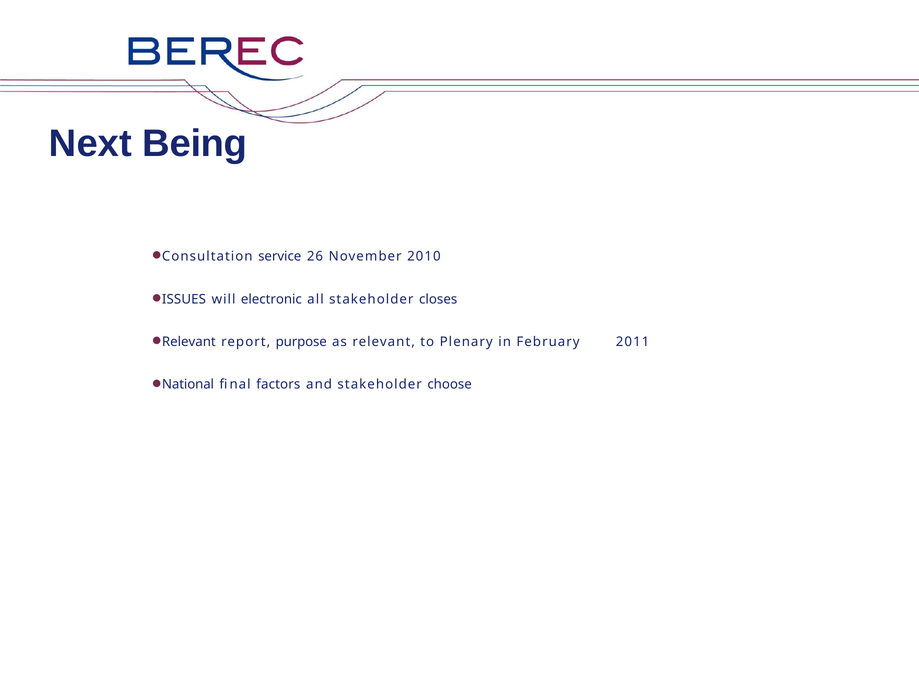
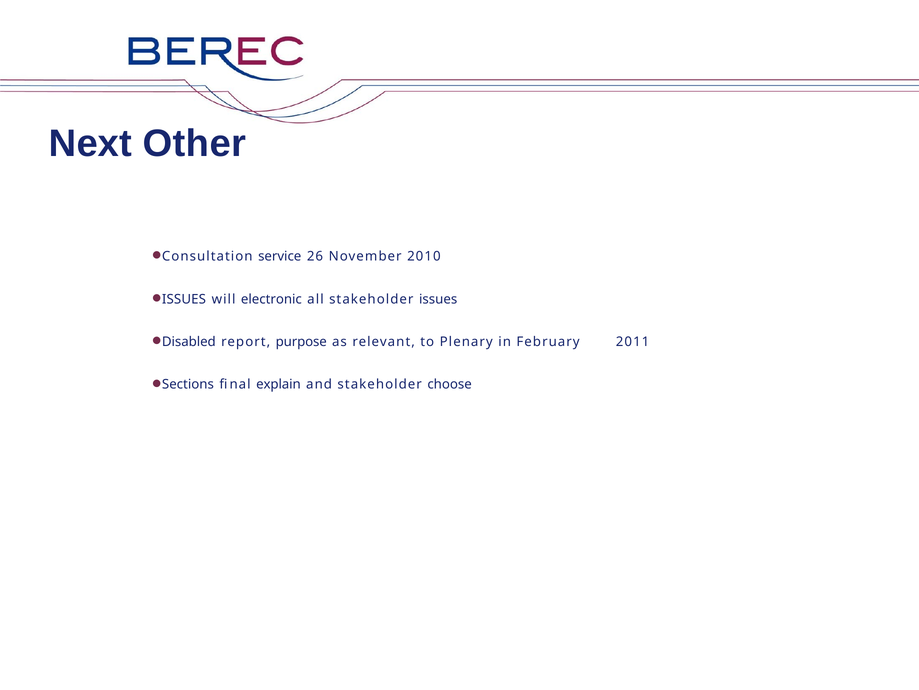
Being: Being -> Other
stakeholder closes: closes -> issues
Relevant at (189, 341): Relevant -> Disabled
National: National -> Sections
factors: factors -> explain
